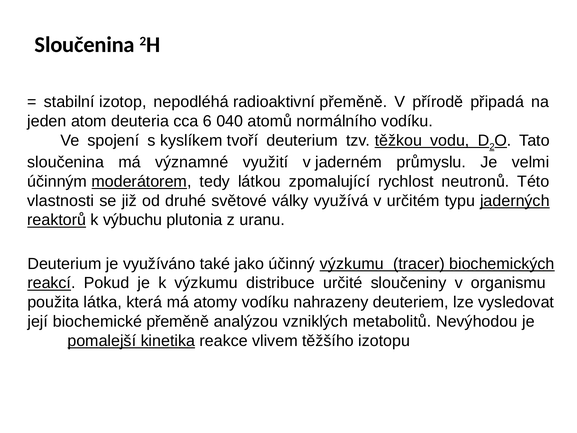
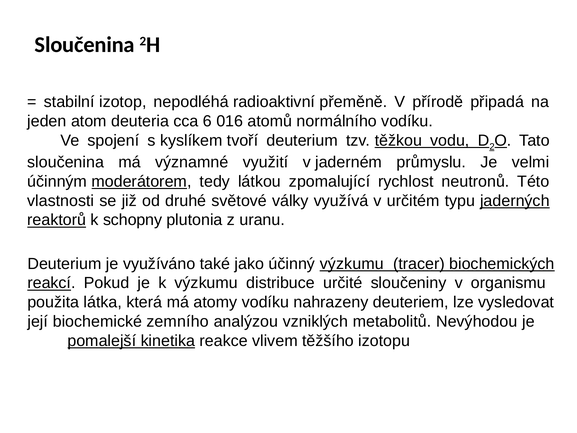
040: 040 -> 016
výbuchu: výbuchu -> schopny
biochemické přeměně: přeměně -> zemního
